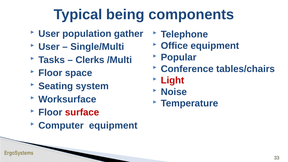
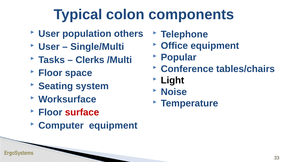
being: being -> colon
gather: gather -> others
Light colour: red -> black
